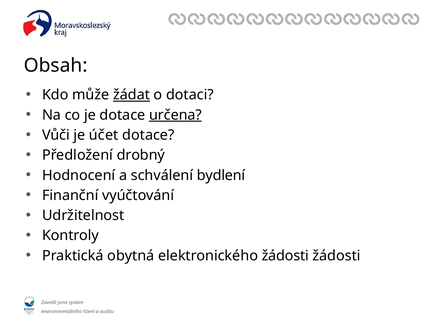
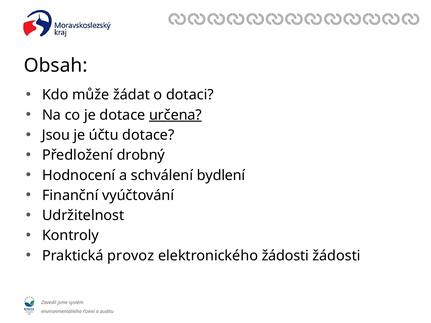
žádat underline: present -> none
Vůči: Vůči -> Jsou
účet: účet -> účtu
obytná: obytná -> provoz
